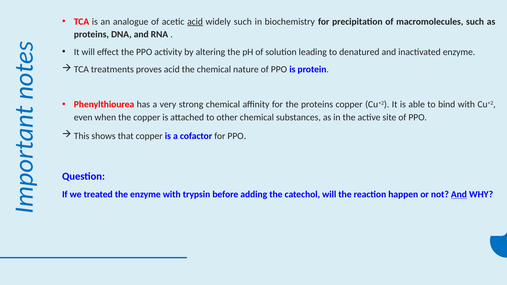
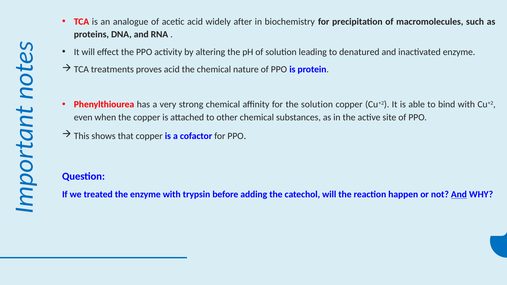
acid at (195, 22) underline: present -> none
widely such: such -> after
the proteins: proteins -> solution
